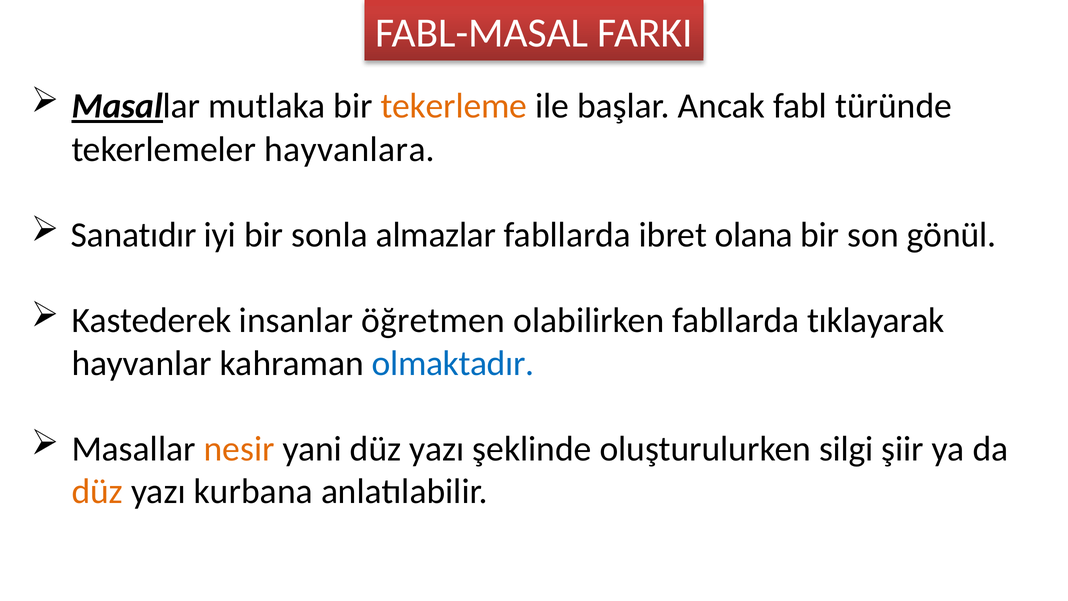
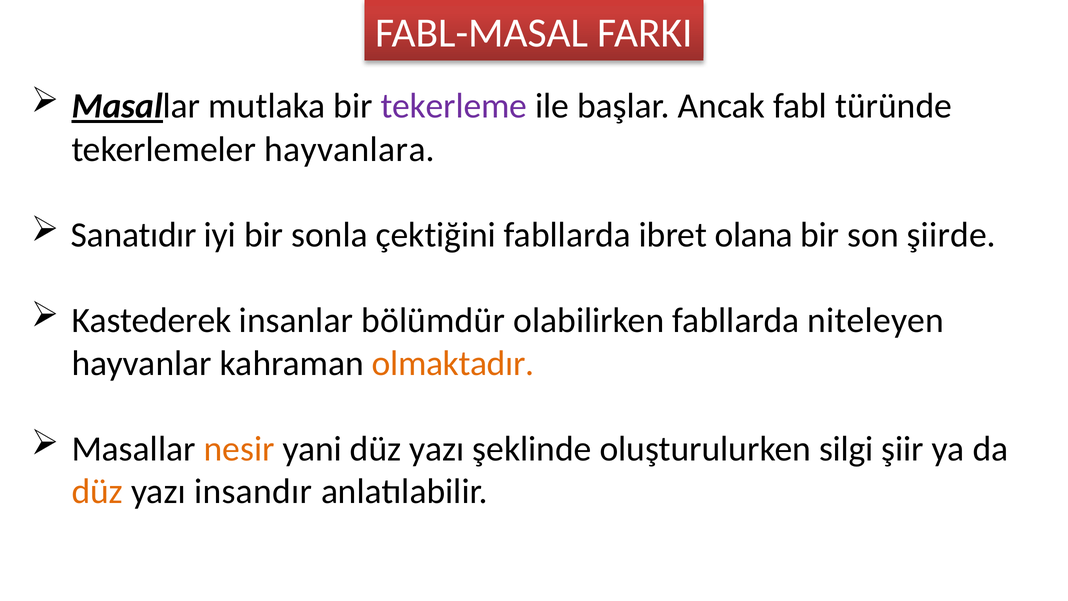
tekerleme colour: orange -> purple
almazlar: almazlar -> çektiğini
gönül: gönül -> şiirde
öğretmen: öğretmen -> bölümdür
tıklayarak: tıklayarak -> niteleyen
olmaktadır colour: blue -> orange
kurbana: kurbana -> insandır
